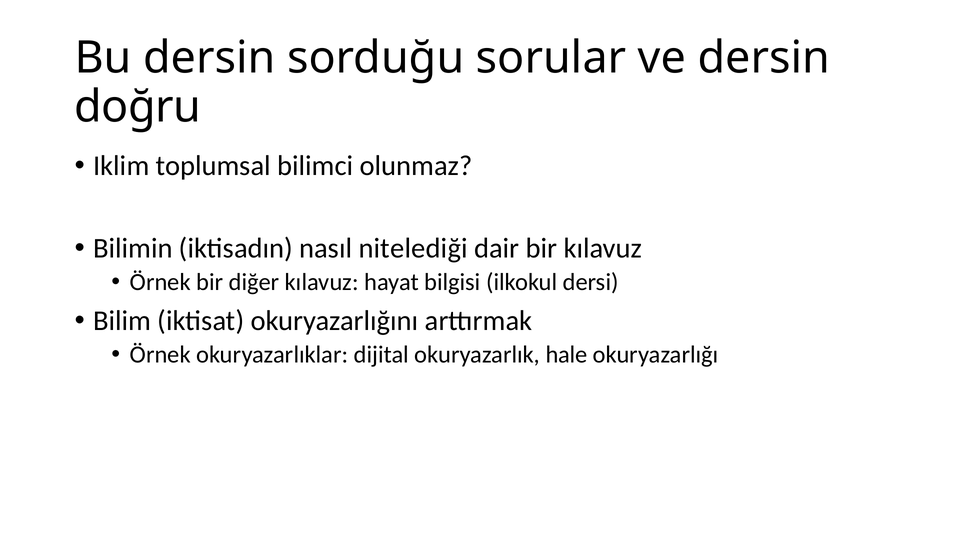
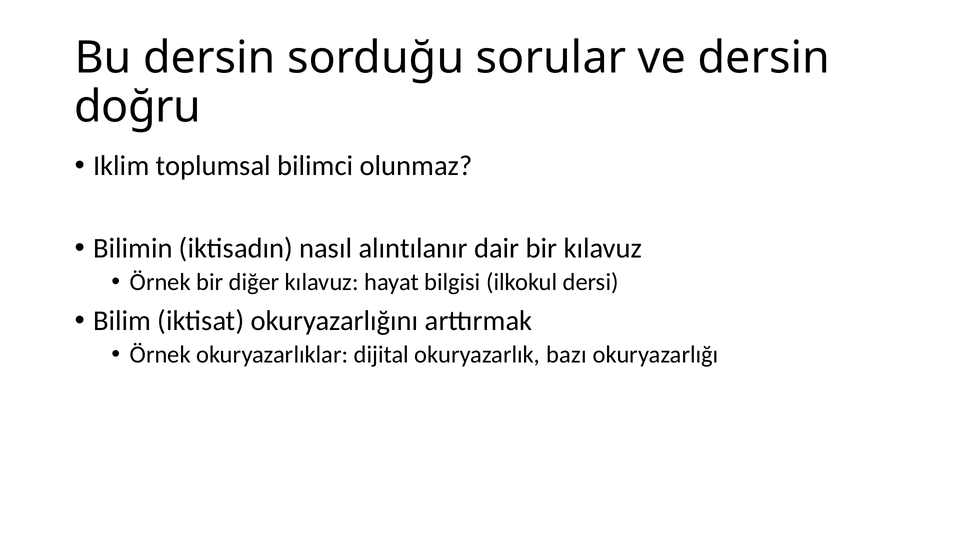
nitelediği: nitelediği -> alıntılanır
hale: hale -> bazı
